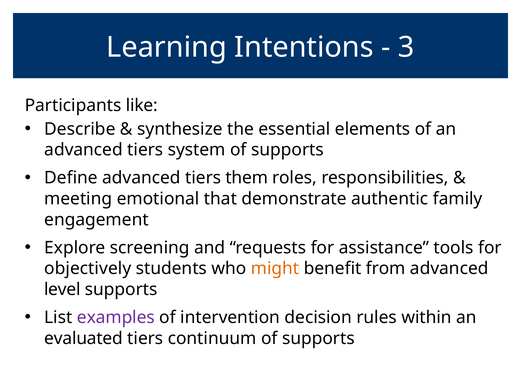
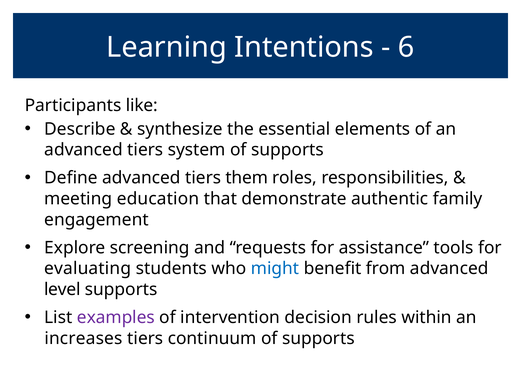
3: 3 -> 6
emotional: emotional -> education
objectively: objectively -> evaluating
might colour: orange -> blue
evaluated: evaluated -> increases
